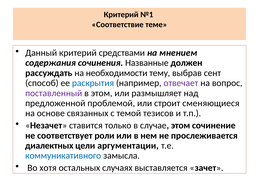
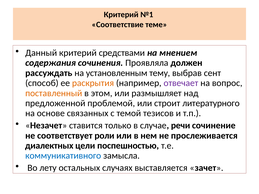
Названные: Названные -> Проявляла
необходимости: необходимости -> установленным
раскрытия colour: blue -> orange
поставленный colour: purple -> orange
сменяющиеся: сменяющиеся -> литературного
случае этом: этом -> речи
аргументации: аргументации -> поспешностью
хотя: хотя -> лету
